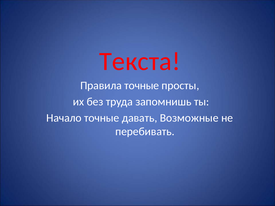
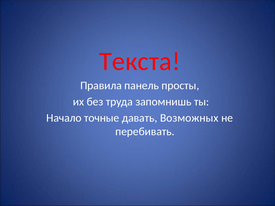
Правила точные: точные -> панель
Возможные: Возможные -> Возможных
